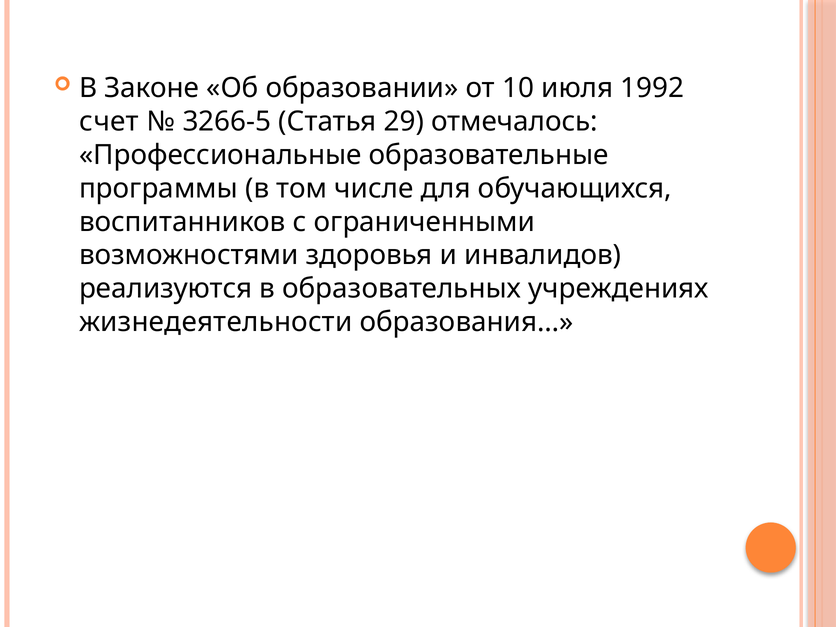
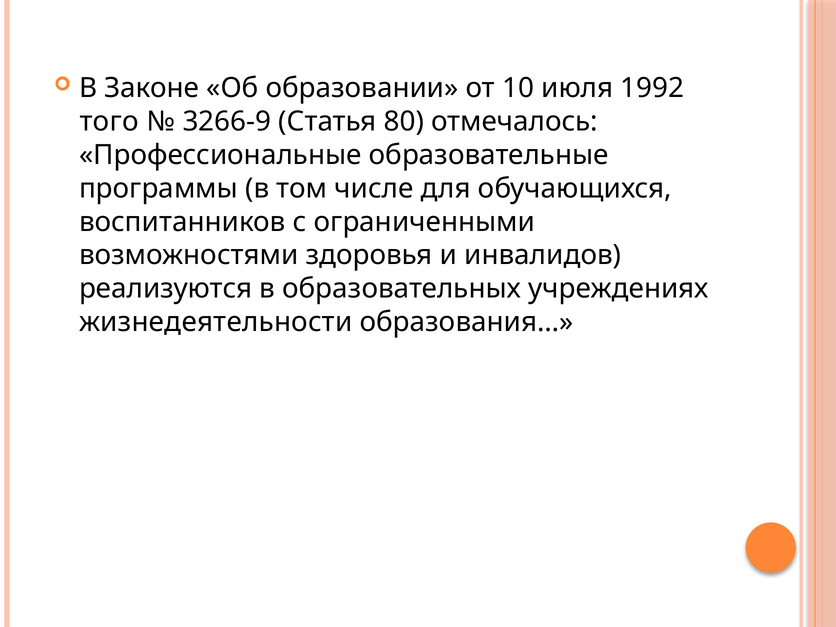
счет: счет -> того
3266-5: 3266-5 -> 3266-9
29: 29 -> 80
